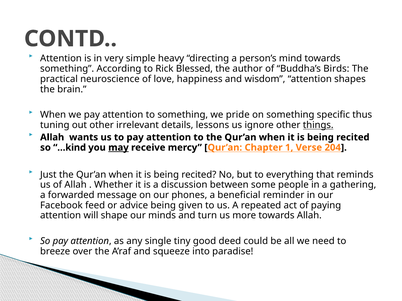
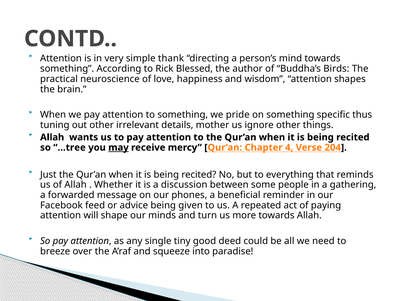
heavy: heavy -> thank
lessons: lessons -> mother
things underline: present -> none
…kind: …kind -> …tree
1: 1 -> 4
